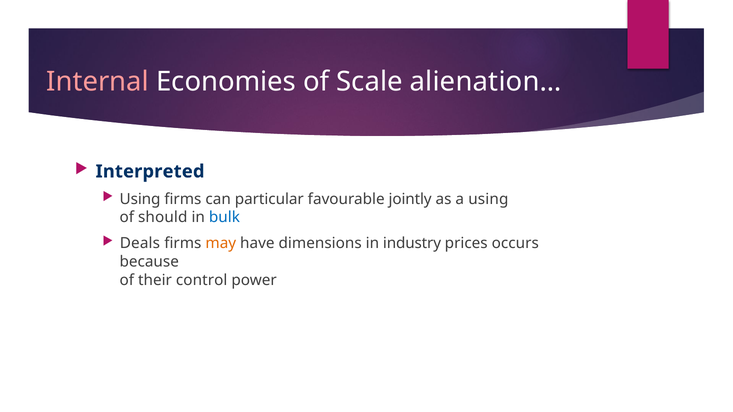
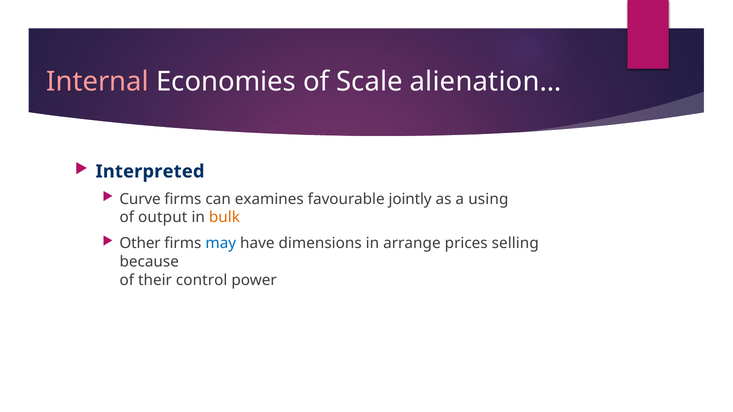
Using at (140, 199): Using -> Curve
particular: particular -> examines
should: should -> output
bulk colour: blue -> orange
Deals: Deals -> Other
may colour: orange -> blue
industry: industry -> arrange
occurs: occurs -> selling
